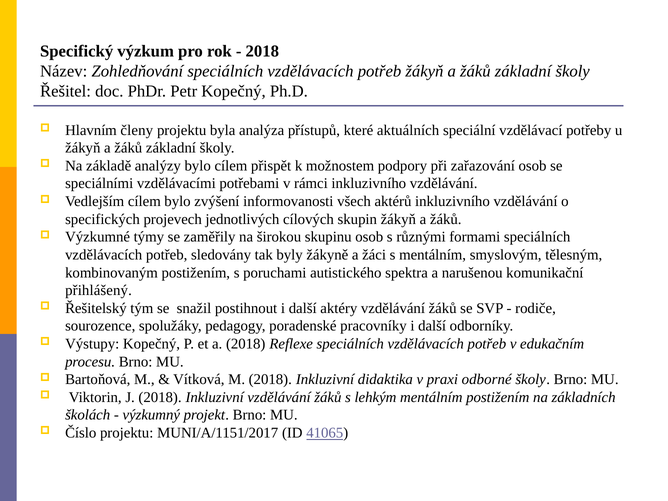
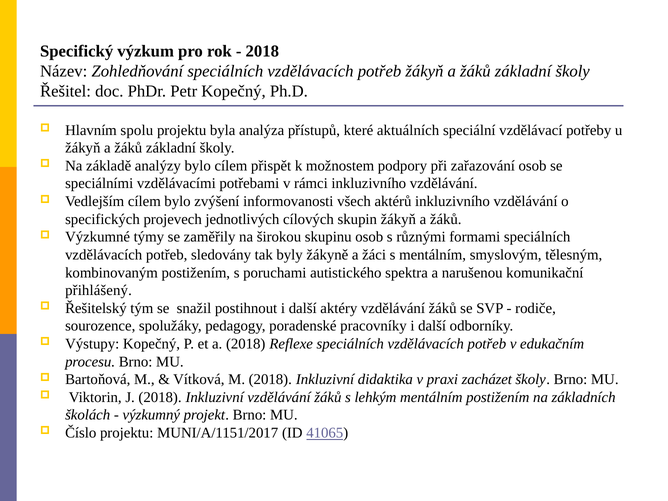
členy: členy -> spolu
odborné: odborné -> zacházet
